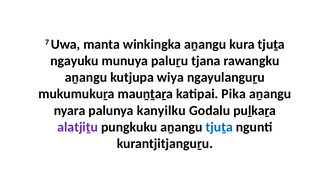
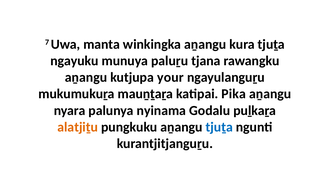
wiya: wiya -> your
kanyilku: kanyilku -> nyinama
alatjiṯu colour: purple -> orange
